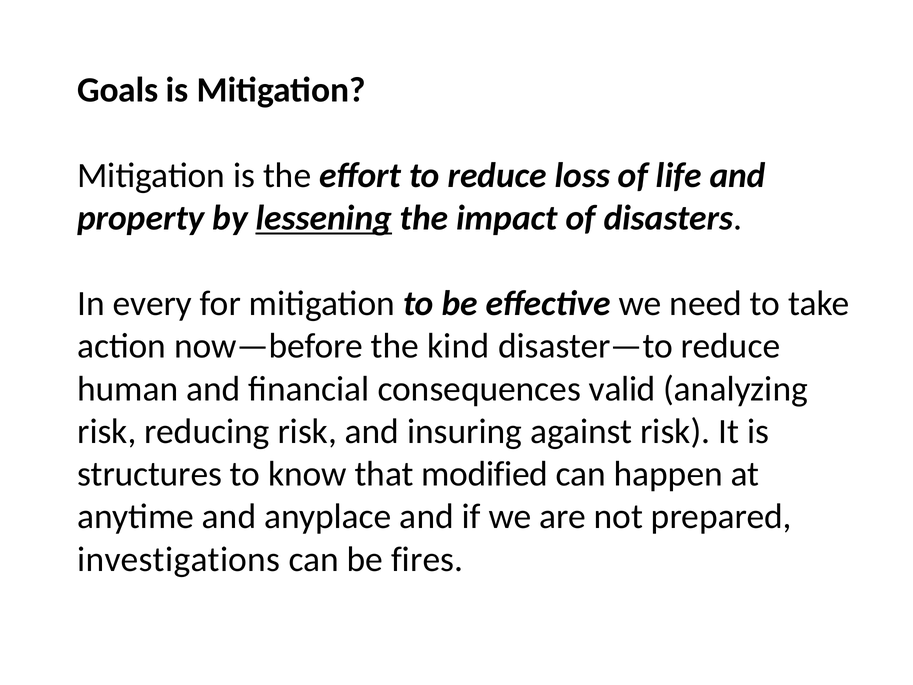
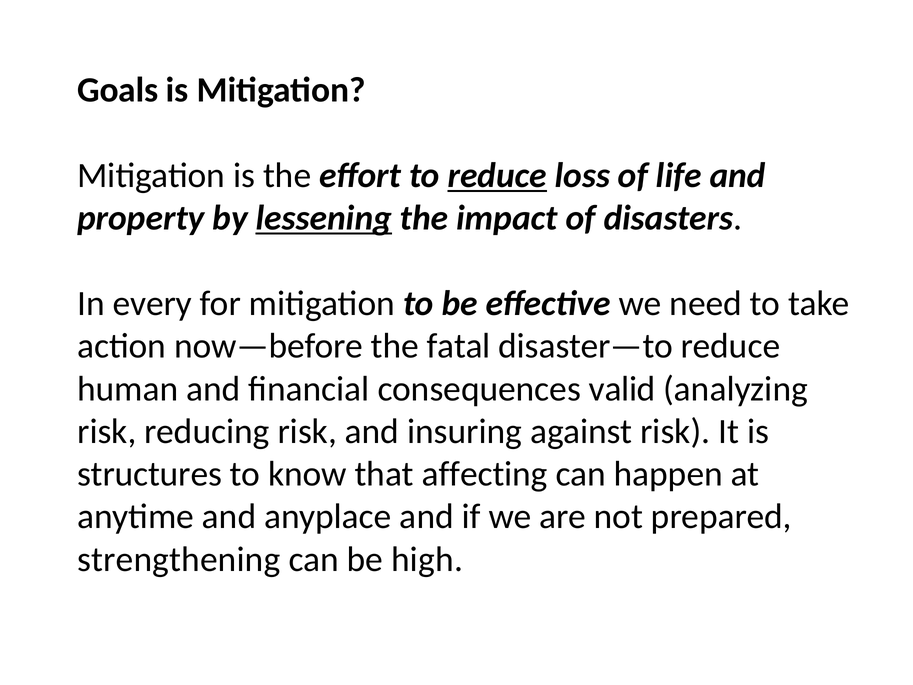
reduce at (497, 175) underline: none -> present
kind: kind -> fatal
modified: modified -> affecting
investigations: investigations -> strengthening
fires: fires -> high
